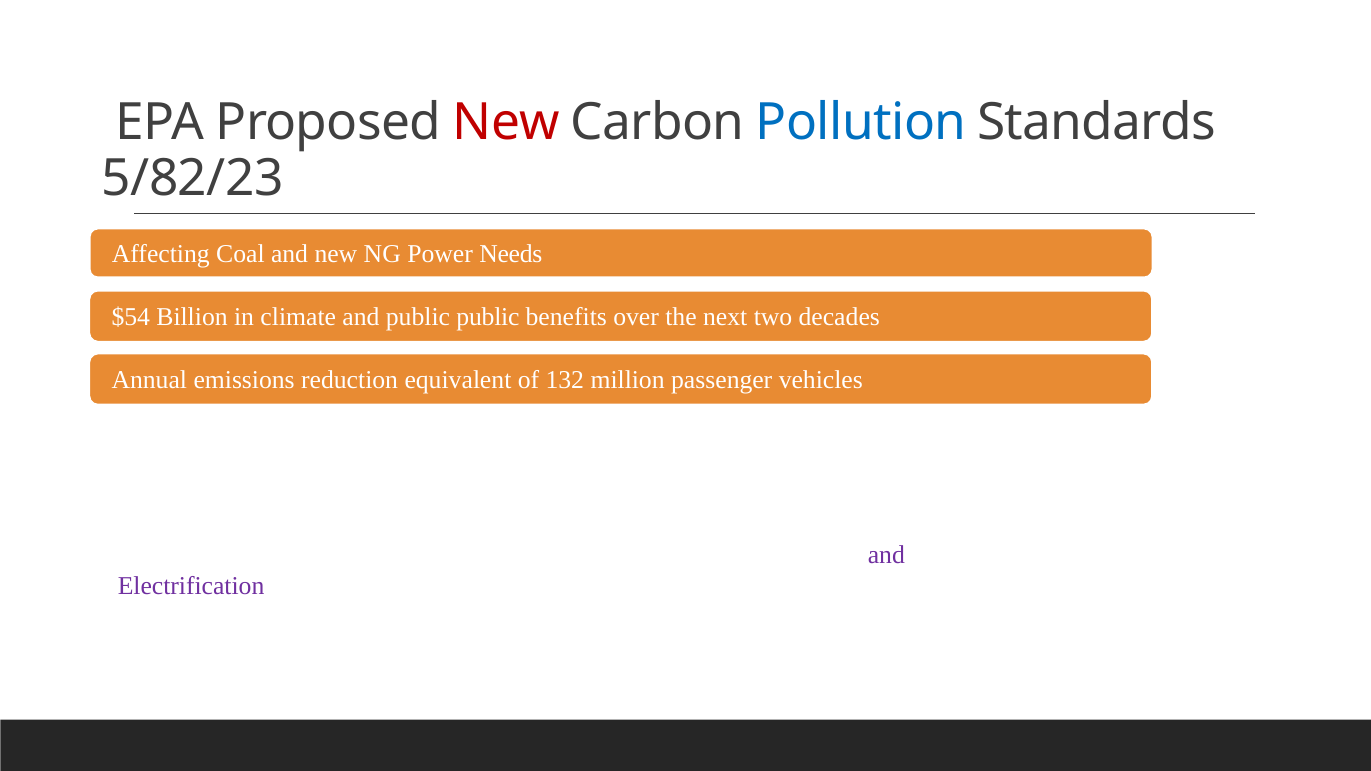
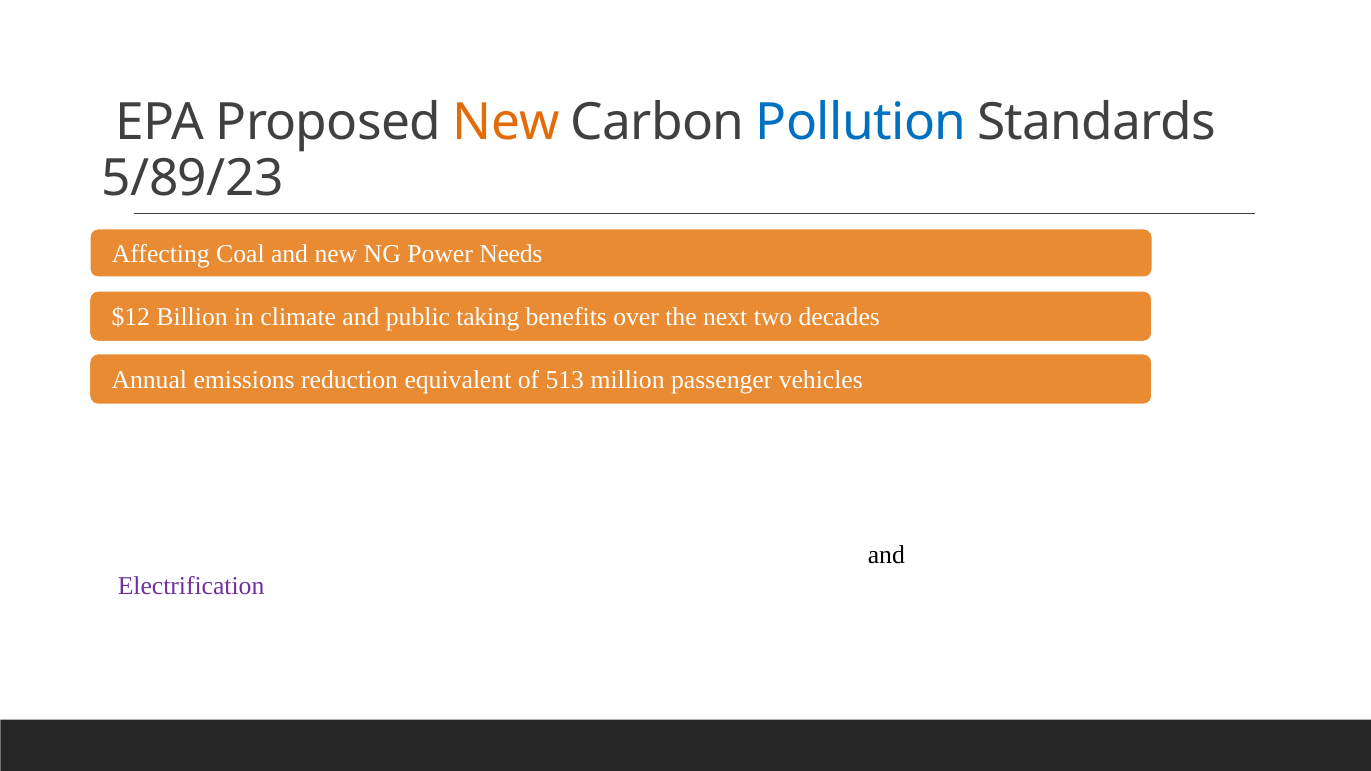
New at (506, 123) colour: red -> orange
5/82/23: 5/82/23 -> 5/89/23
$54: $54 -> $12
public public: public -> taking
132: 132 -> 513
and at (886, 555) colour: purple -> black
